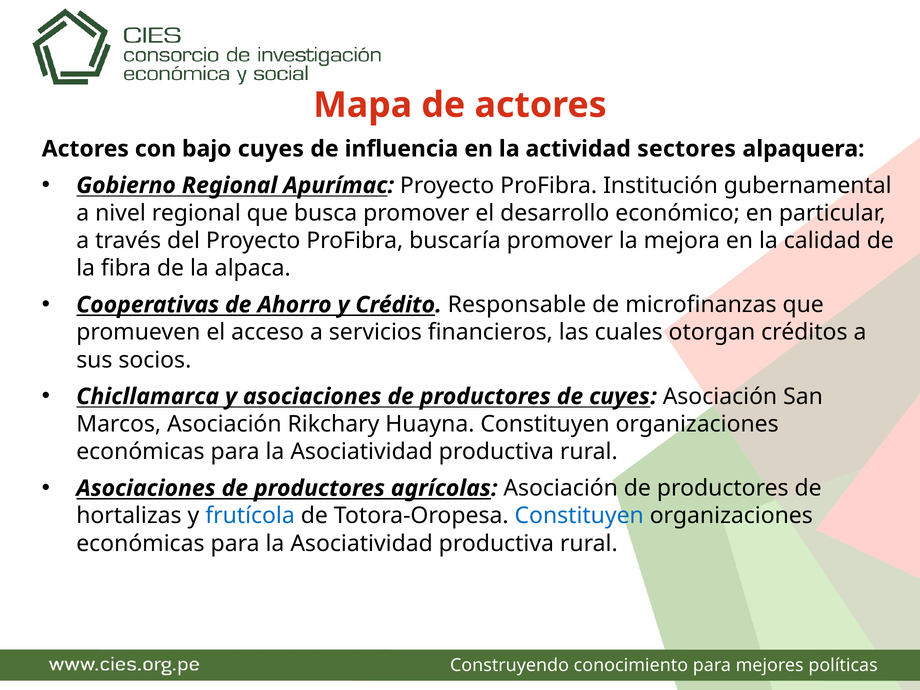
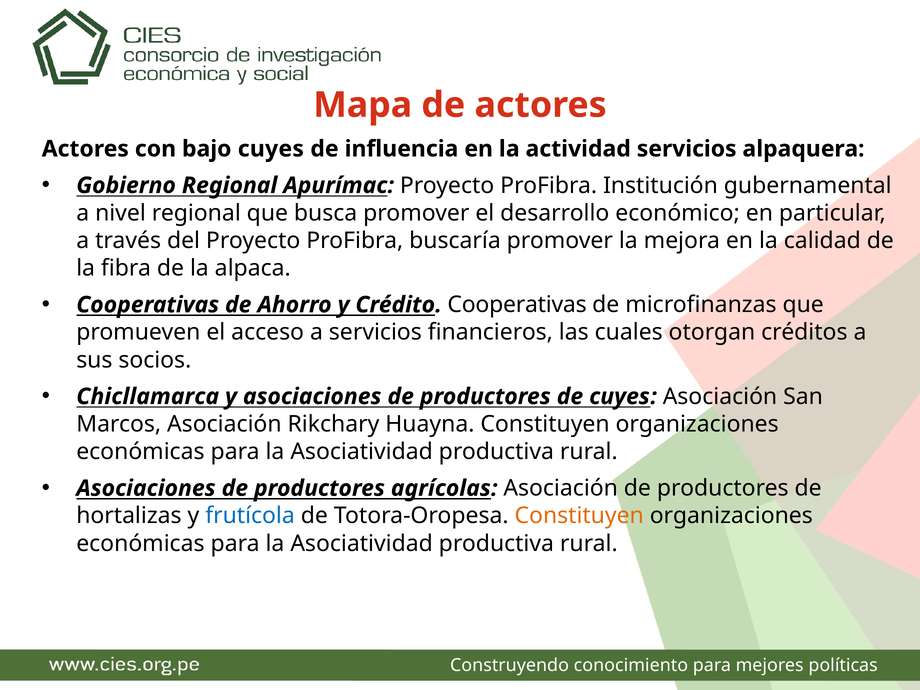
actividad sectores: sectores -> servicios
Crédito Responsable: Responsable -> Cooperativas
Constituyen at (579, 516) colour: blue -> orange
